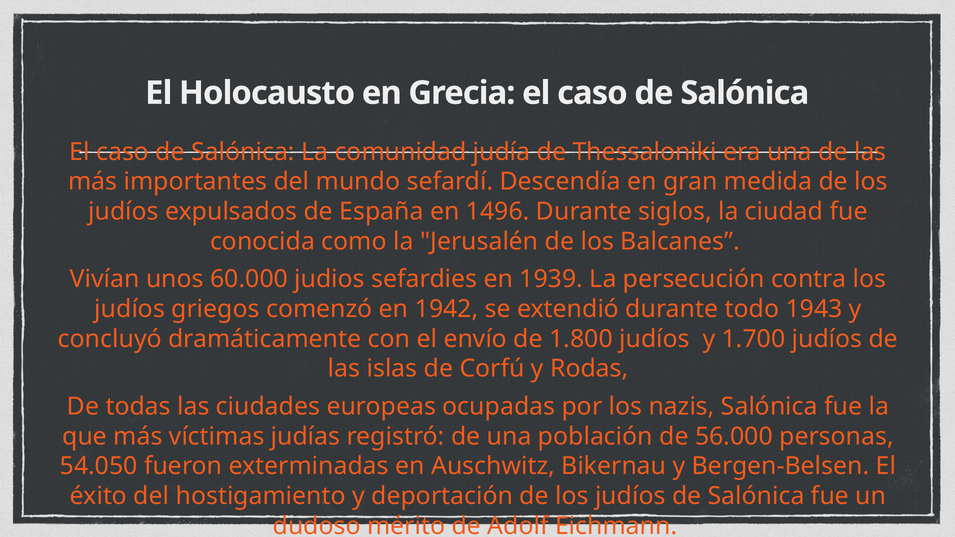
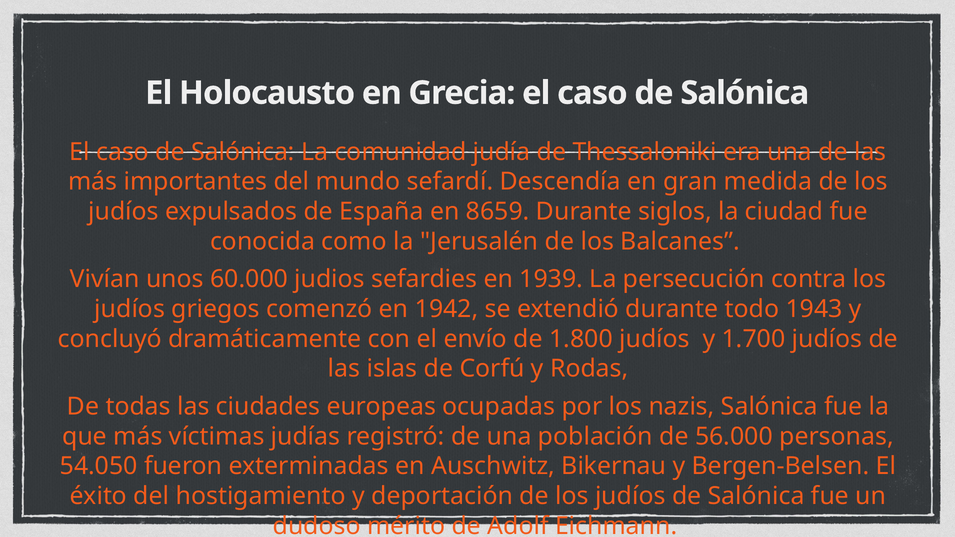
1496: 1496 -> 8659
